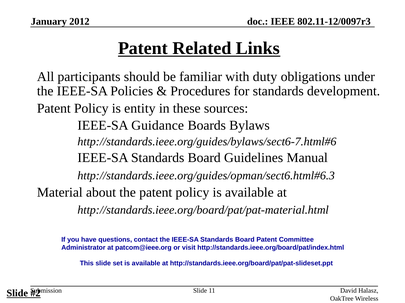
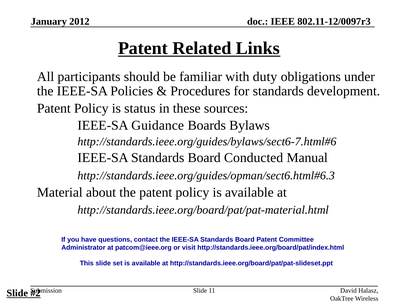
entity: entity -> status
Guidelines: Guidelines -> Conducted
